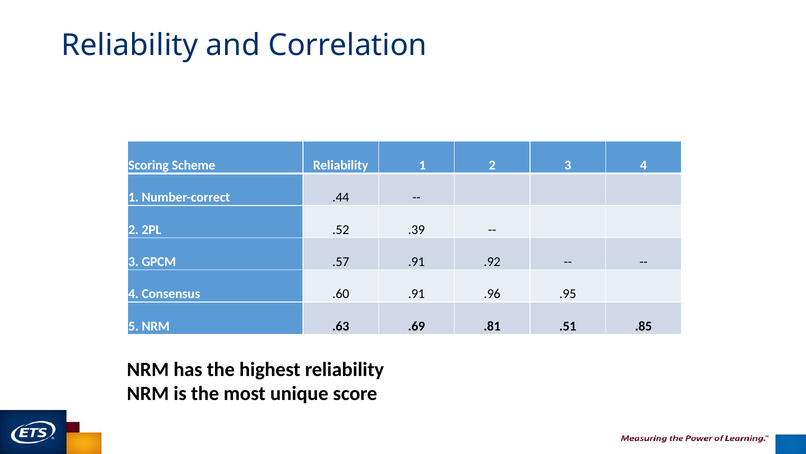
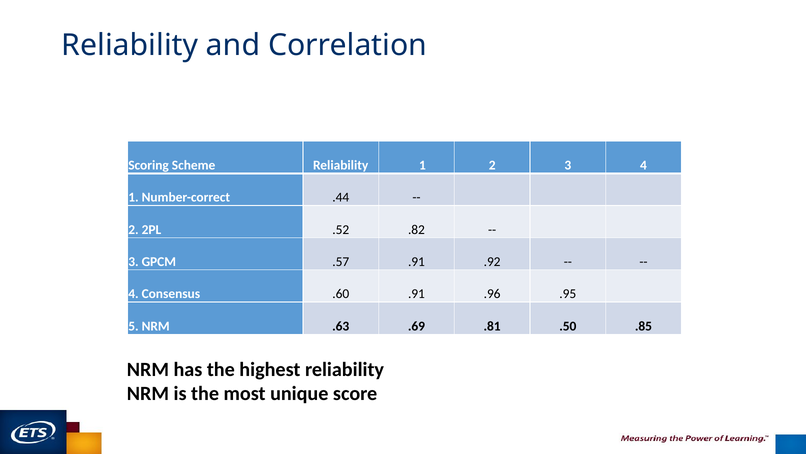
.39: .39 -> .82
.51: .51 -> .50
